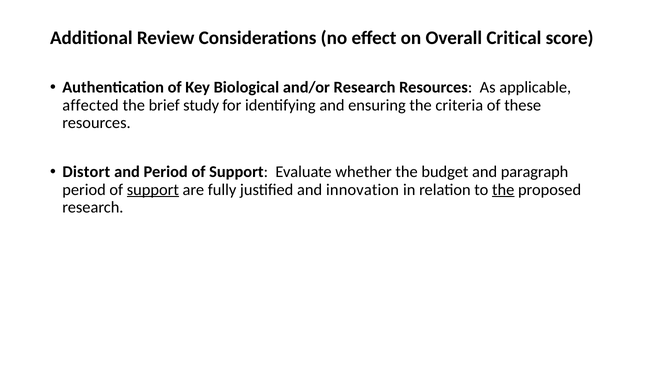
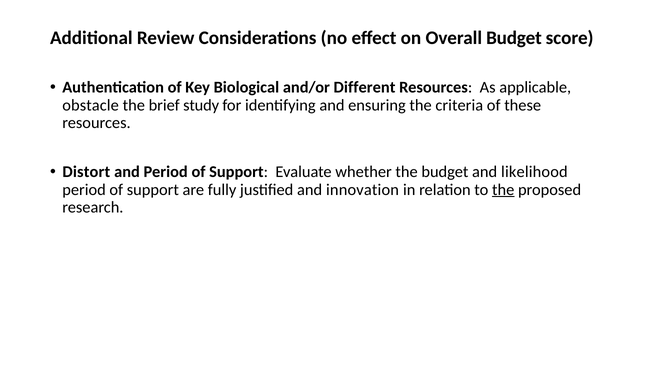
Overall Critical: Critical -> Budget
and/or Research: Research -> Different
affected: affected -> obstacle
paragraph: paragraph -> likelihood
support at (153, 190) underline: present -> none
